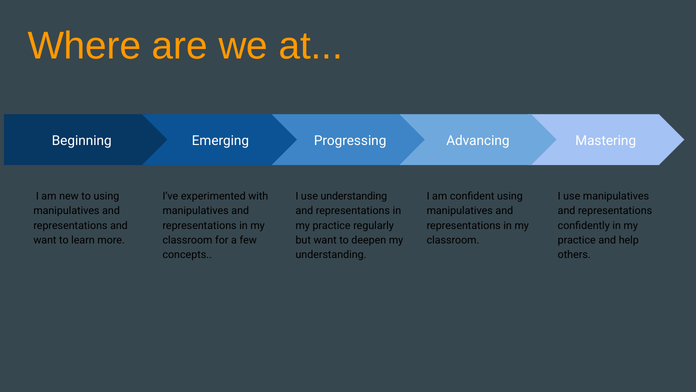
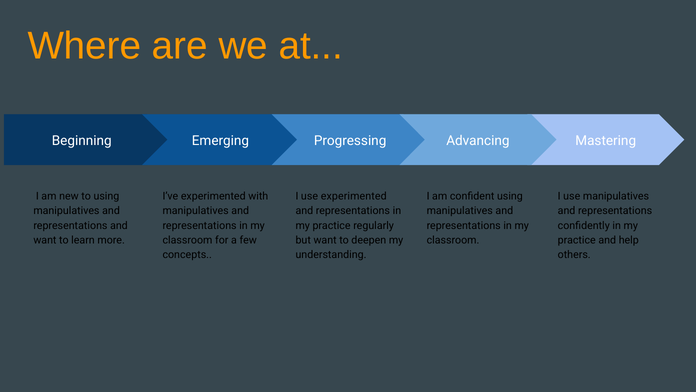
use understanding: understanding -> experimented
